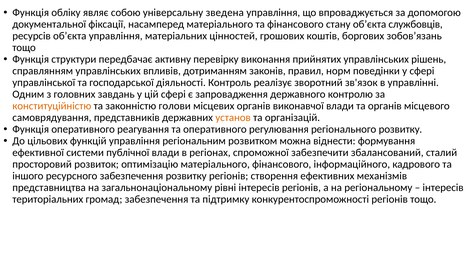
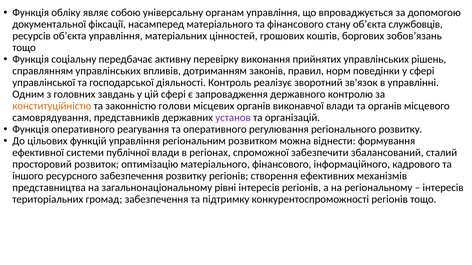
зведена: зведена -> органам
структури: структури -> соціальну
установ colour: orange -> purple
